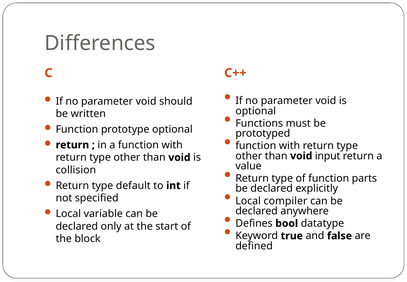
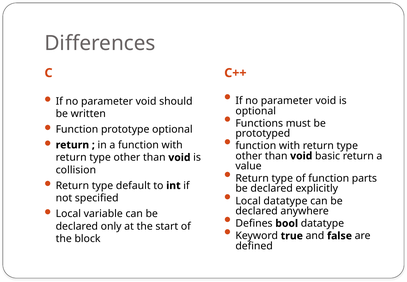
input: input -> basic
Local compiler: compiler -> datatype
